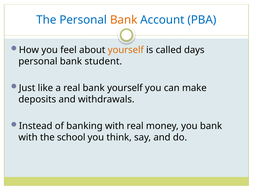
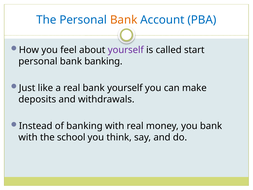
yourself at (126, 50) colour: orange -> purple
days: days -> start
bank student: student -> banking
